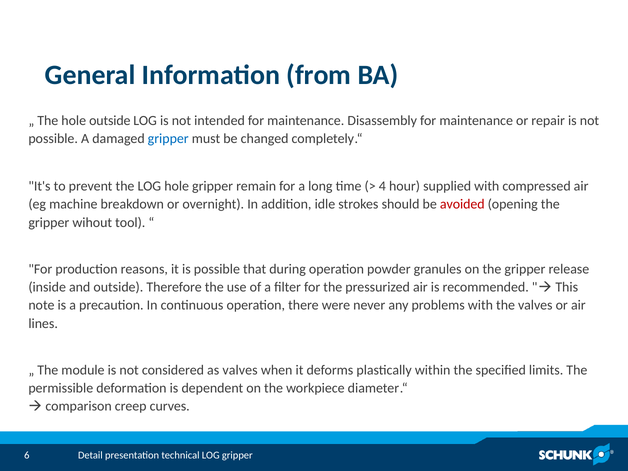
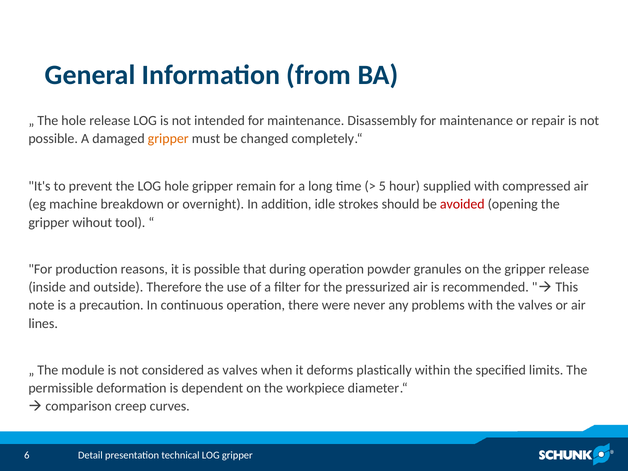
hole outside: outside -> release
gripper at (168, 139) colour: blue -> orange
4: 4 -> 5
